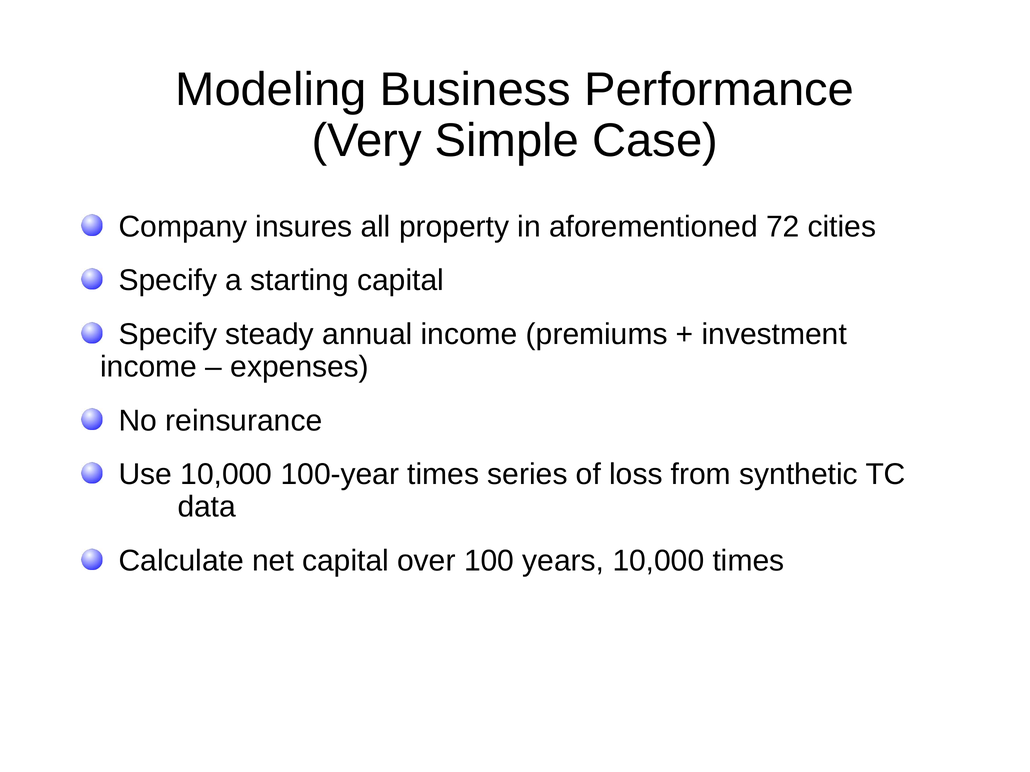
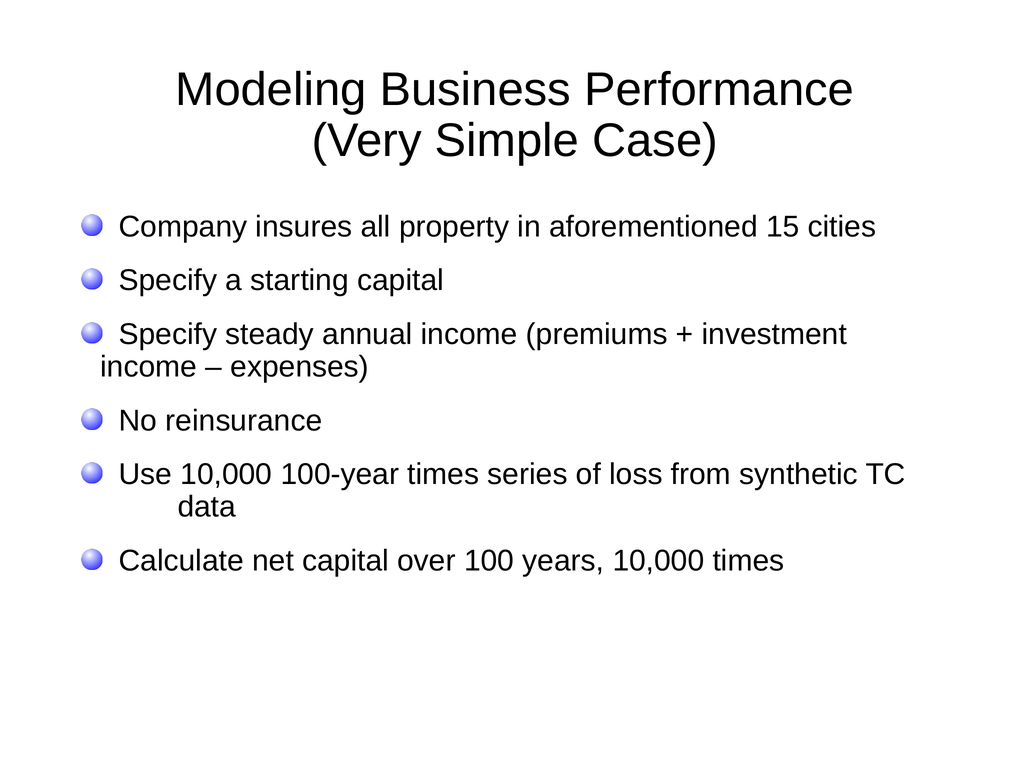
72: 72 -> 15
